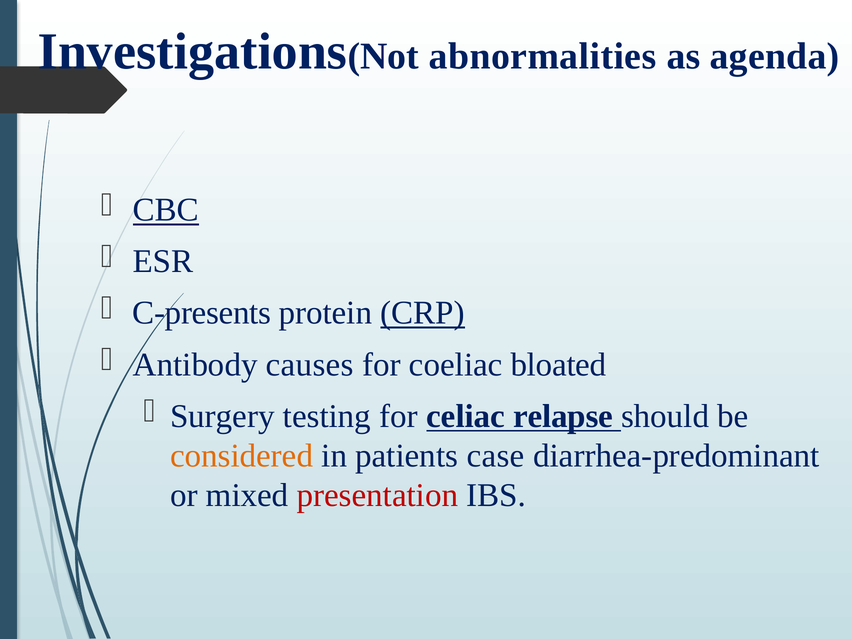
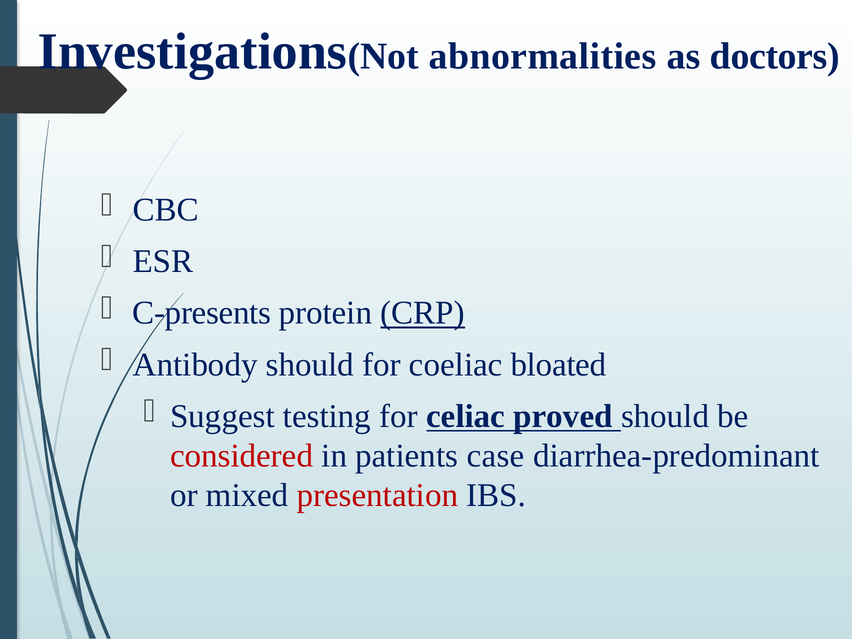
agenda: agenda -> doctors
CBC underline: present -> none
Antibody causes: causes -> should
Surgery: Surgery -> Suggest
relapse: relapse -> proved
considered colour: orange -> red
